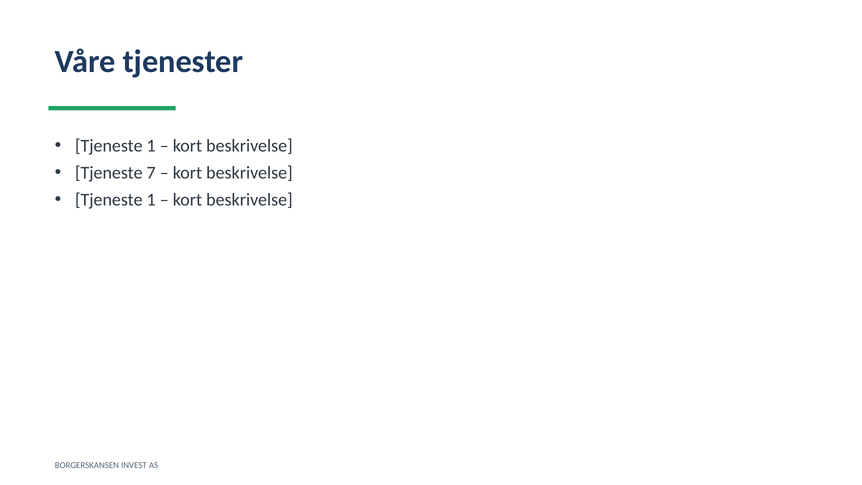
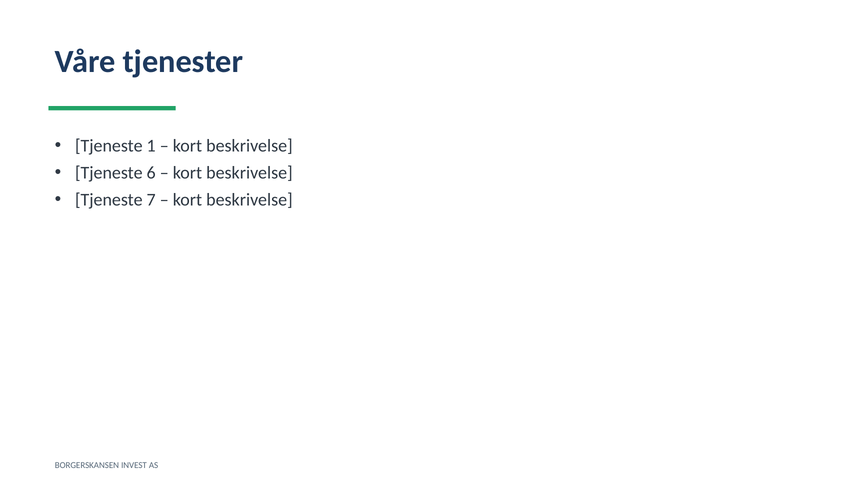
7: 7 -> 6
1 at (151, 200): 1 -> 7
